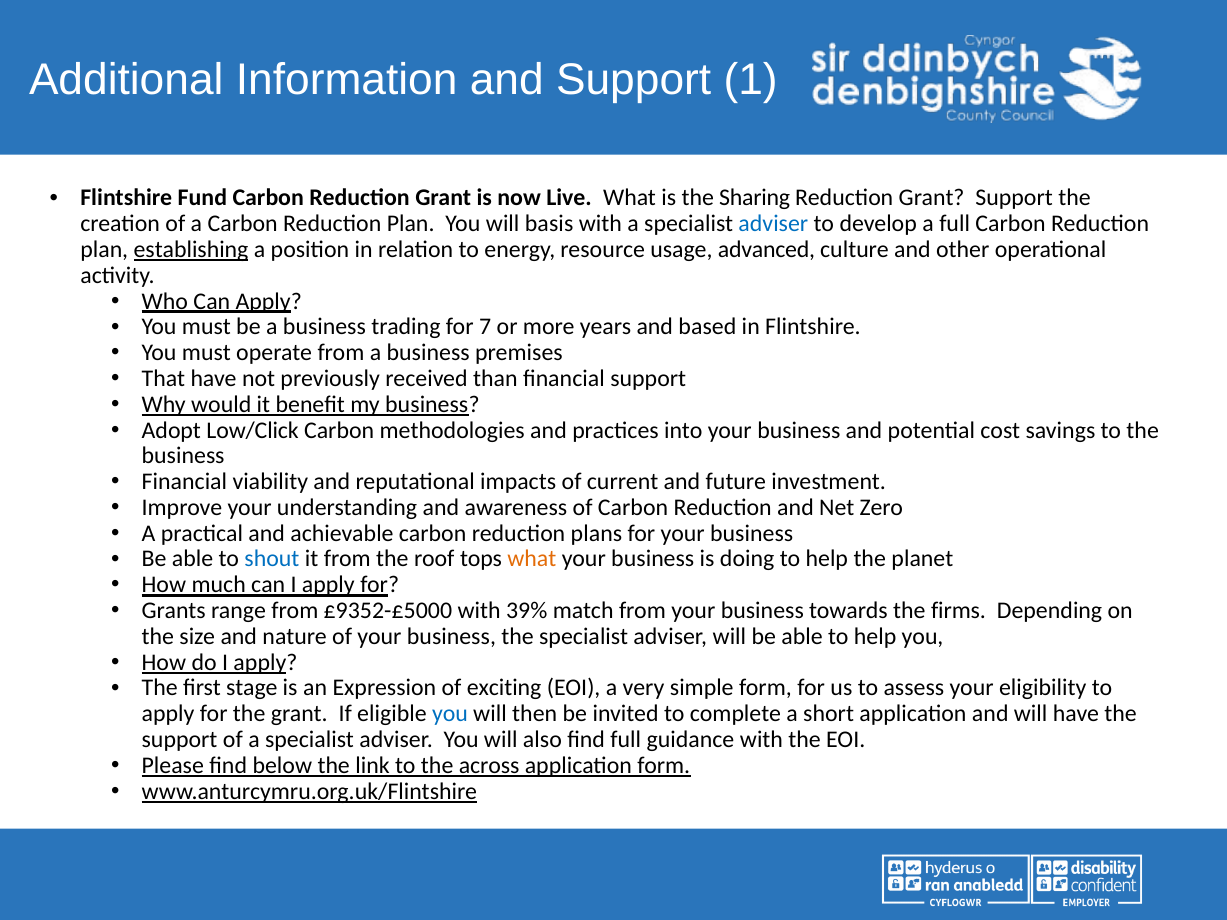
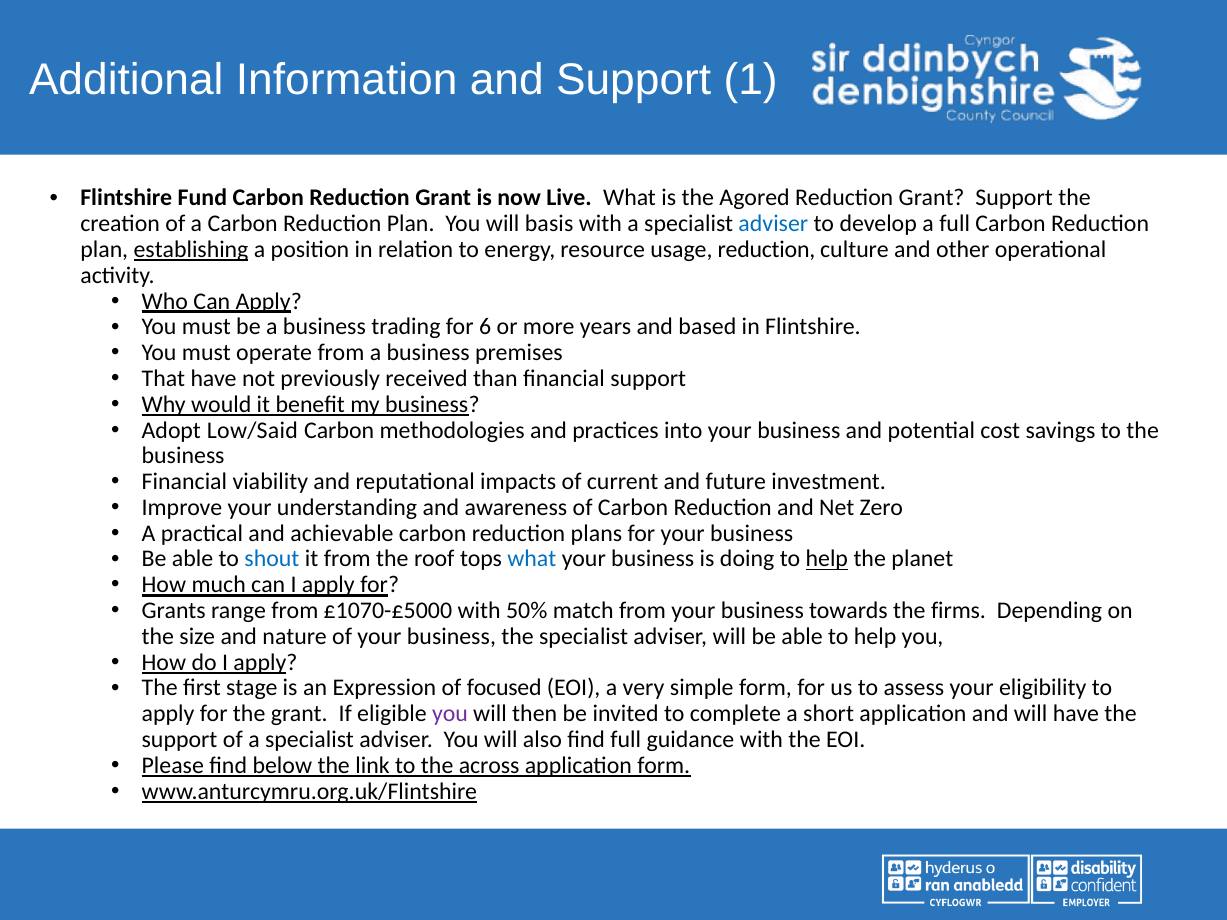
Sharing: Sharing -> Agored
usage advanced: advanced -> reduction
7: 7 -> 6
Low/Click: Low/Click -> Low/Said
what at (532, 559) colour: orange -> blue
help at (827, 559) underline: none -> present
£9352-£5000: £9352-£5000 -> £1070-£5000
39%: 39% -> 50%
exciting: exciting -> focused
you at (450, 714) colour: blue -> purple
